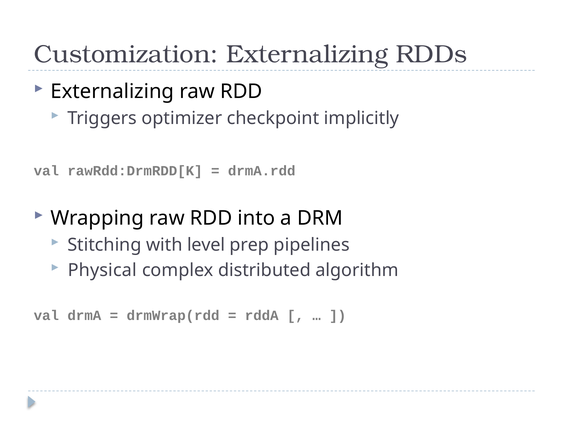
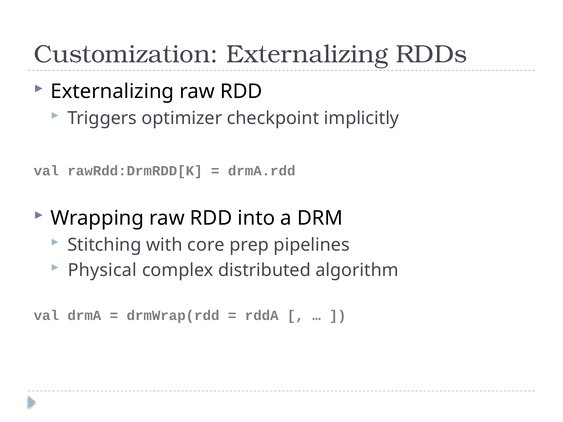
level: level -> core
